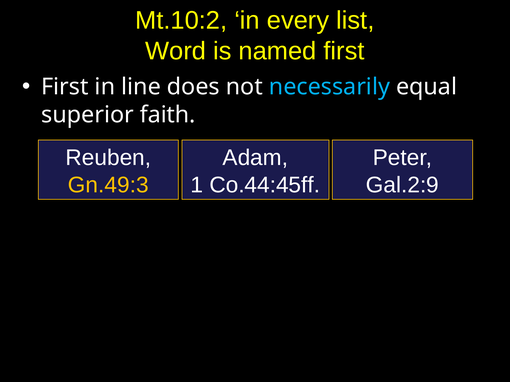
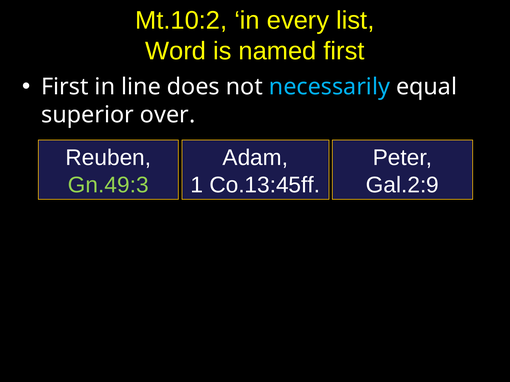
faith: faith -> over
Gn.49:3 colour: yellow -> light green
Co.44:45ff: Co.44:45ff -> Co.13:45ff
